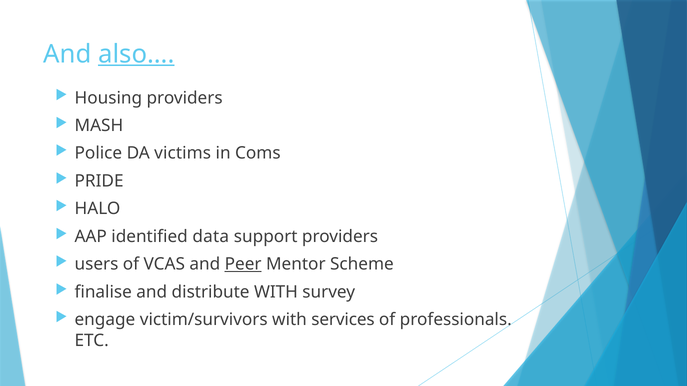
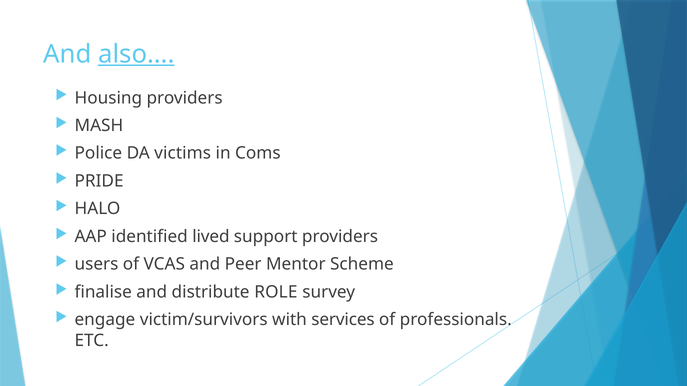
data: data -> lived
Peer underline: present -> none
distribute WITH: WITH -> ROLE
